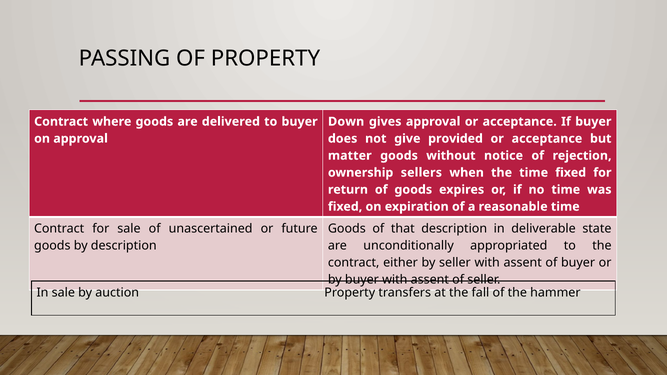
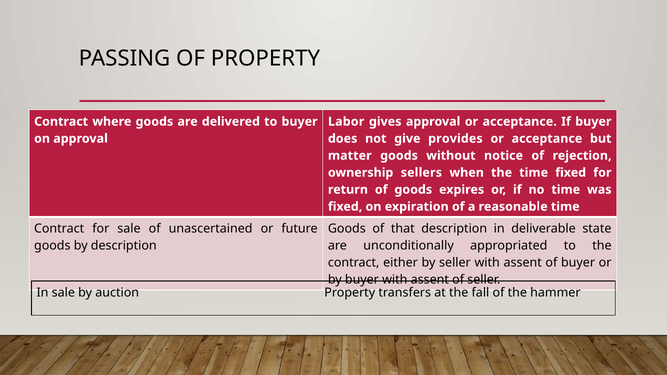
Down: Down -> Labor
provided: provided -> provides
